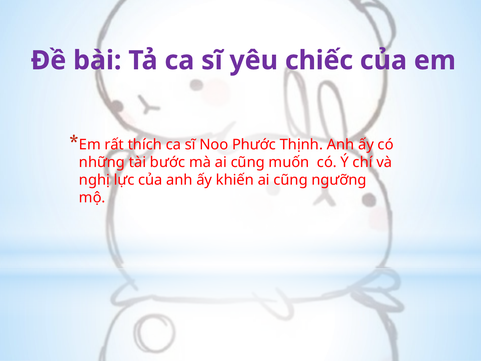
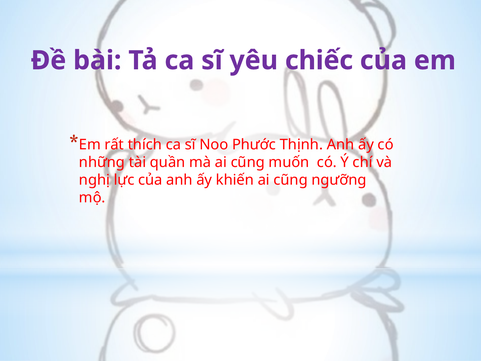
bước: bước -> quần
